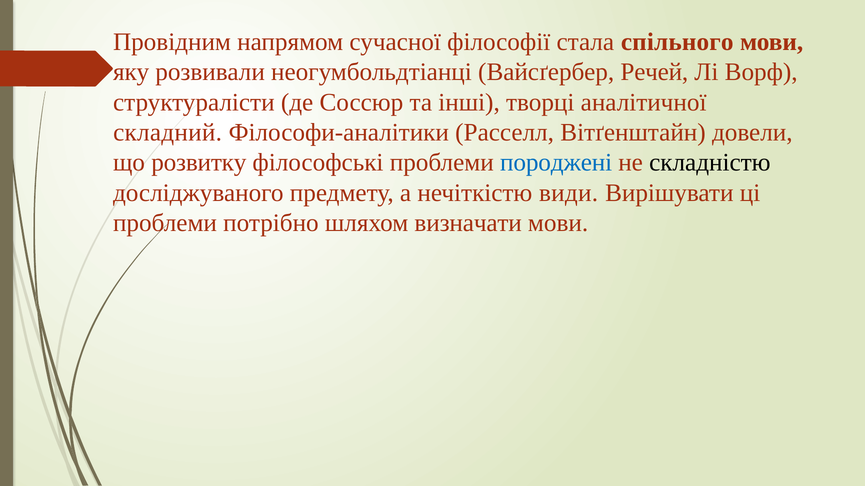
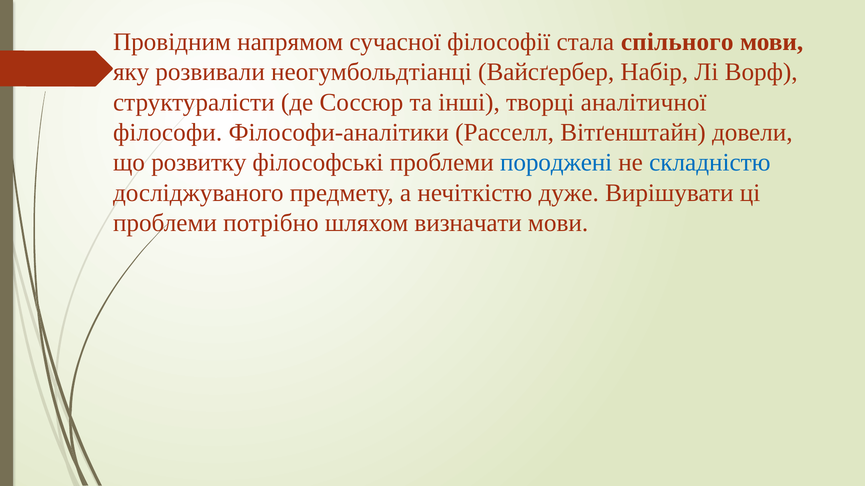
Речей: Речей -> Набір
складний: складний -> філософи
складністю colour: black -> blue
види: види -> дуже
